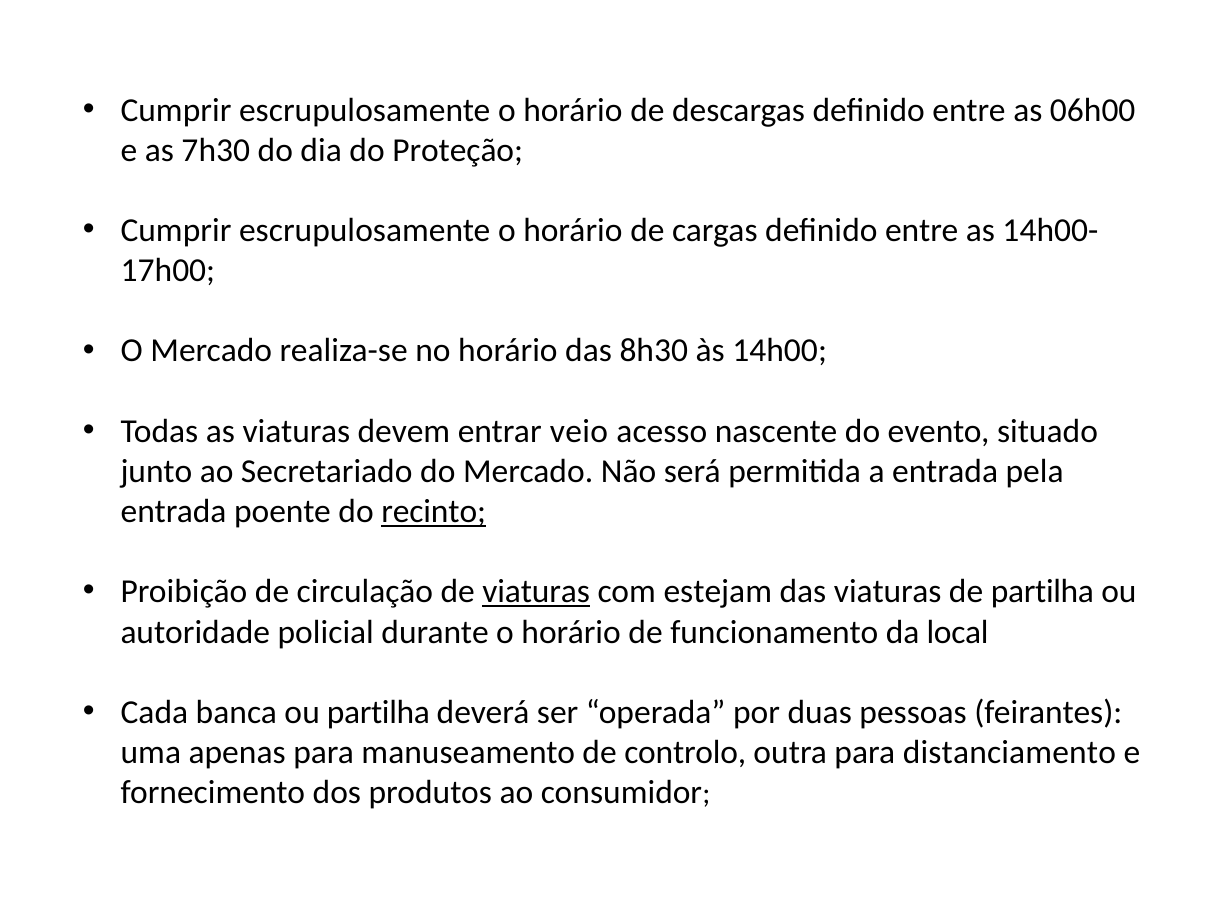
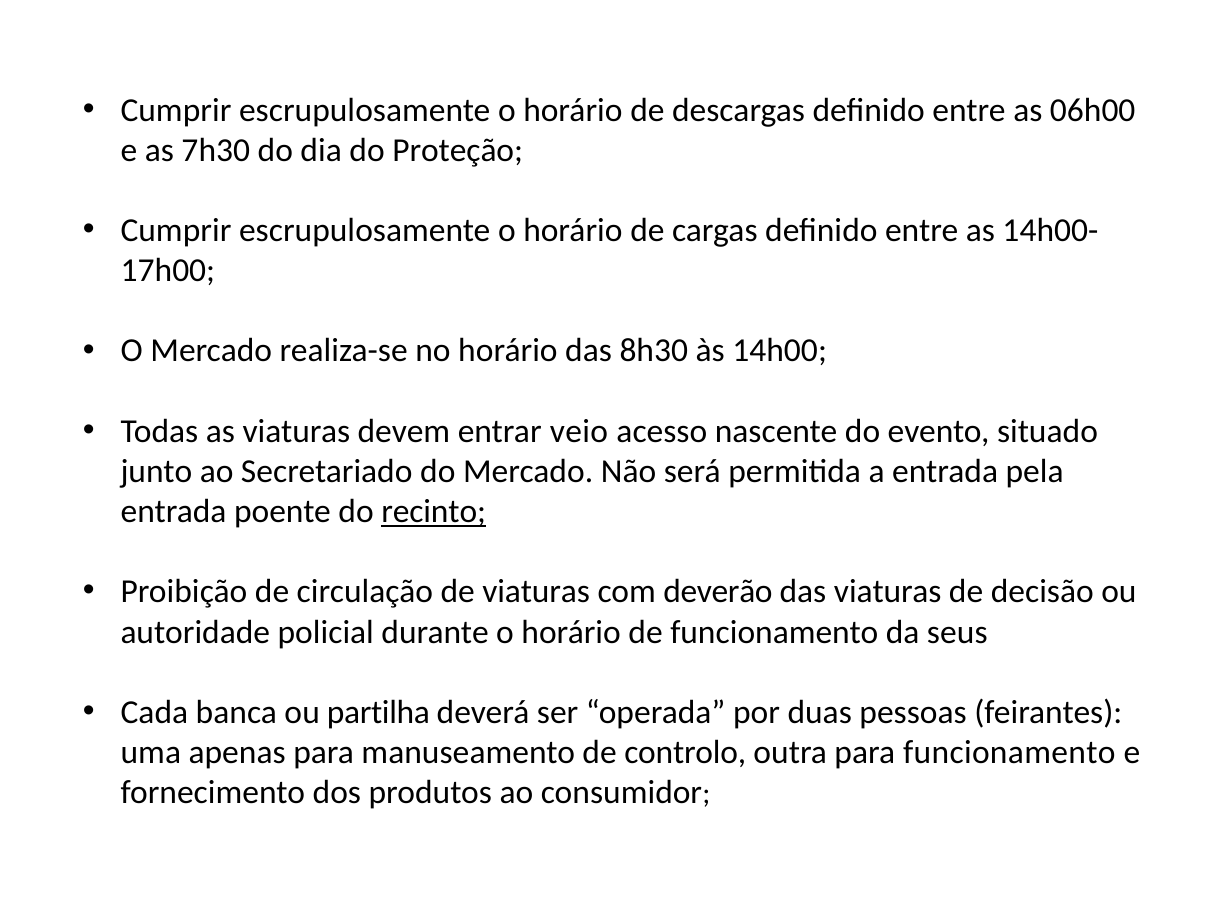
viaturas at (536, 592) underline: present -> none
estejam: estejam -> deverão
de partilha: partilha -> decisão
local: local -> seus
para distanciamento: distanciamento -> funcionamento
